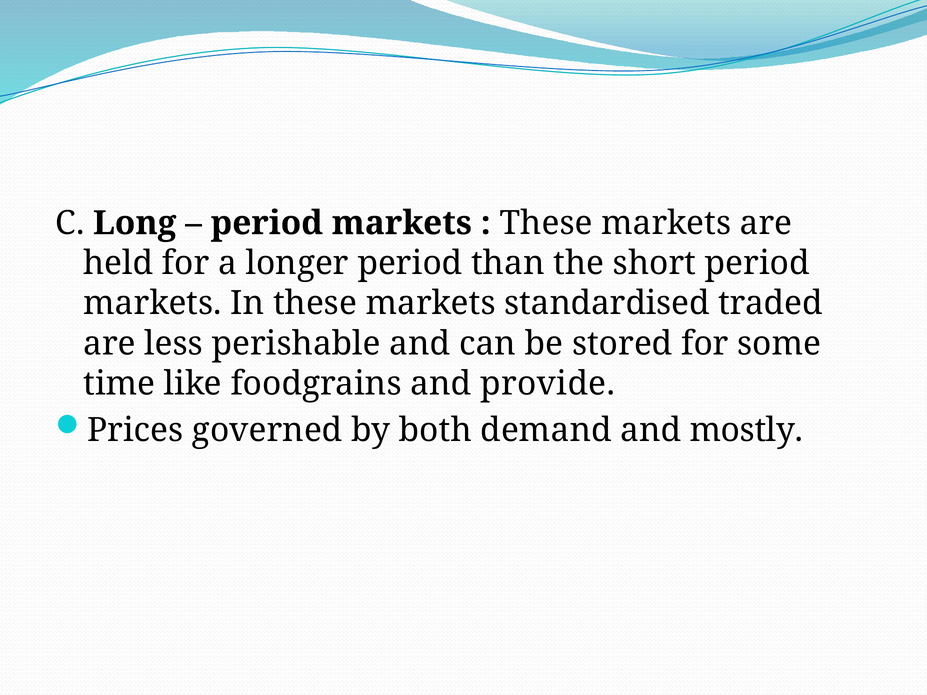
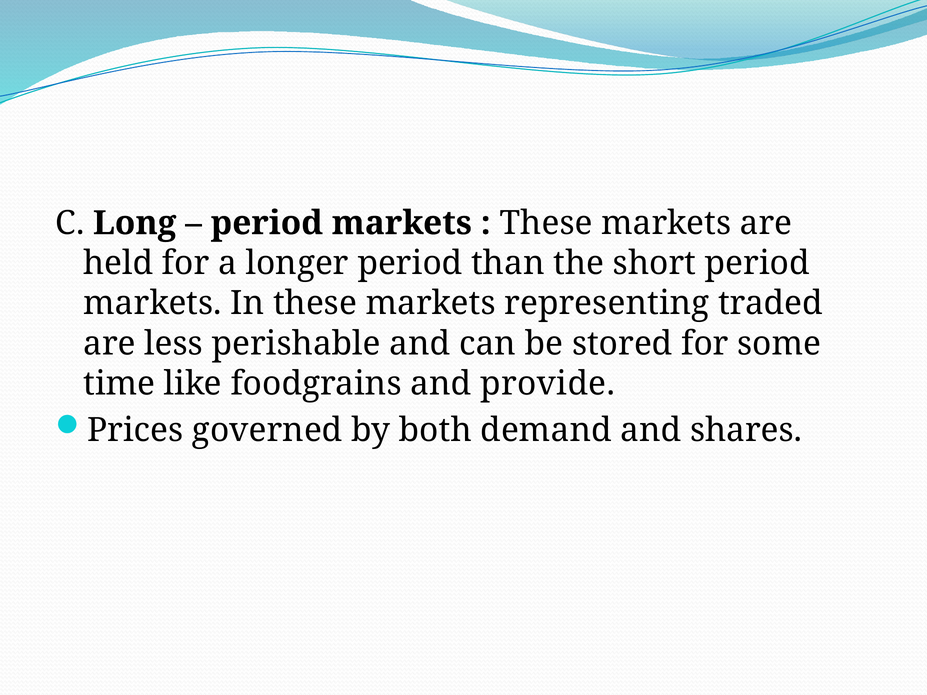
standardised: standardised -> representing
mostly: mostly -> shares
